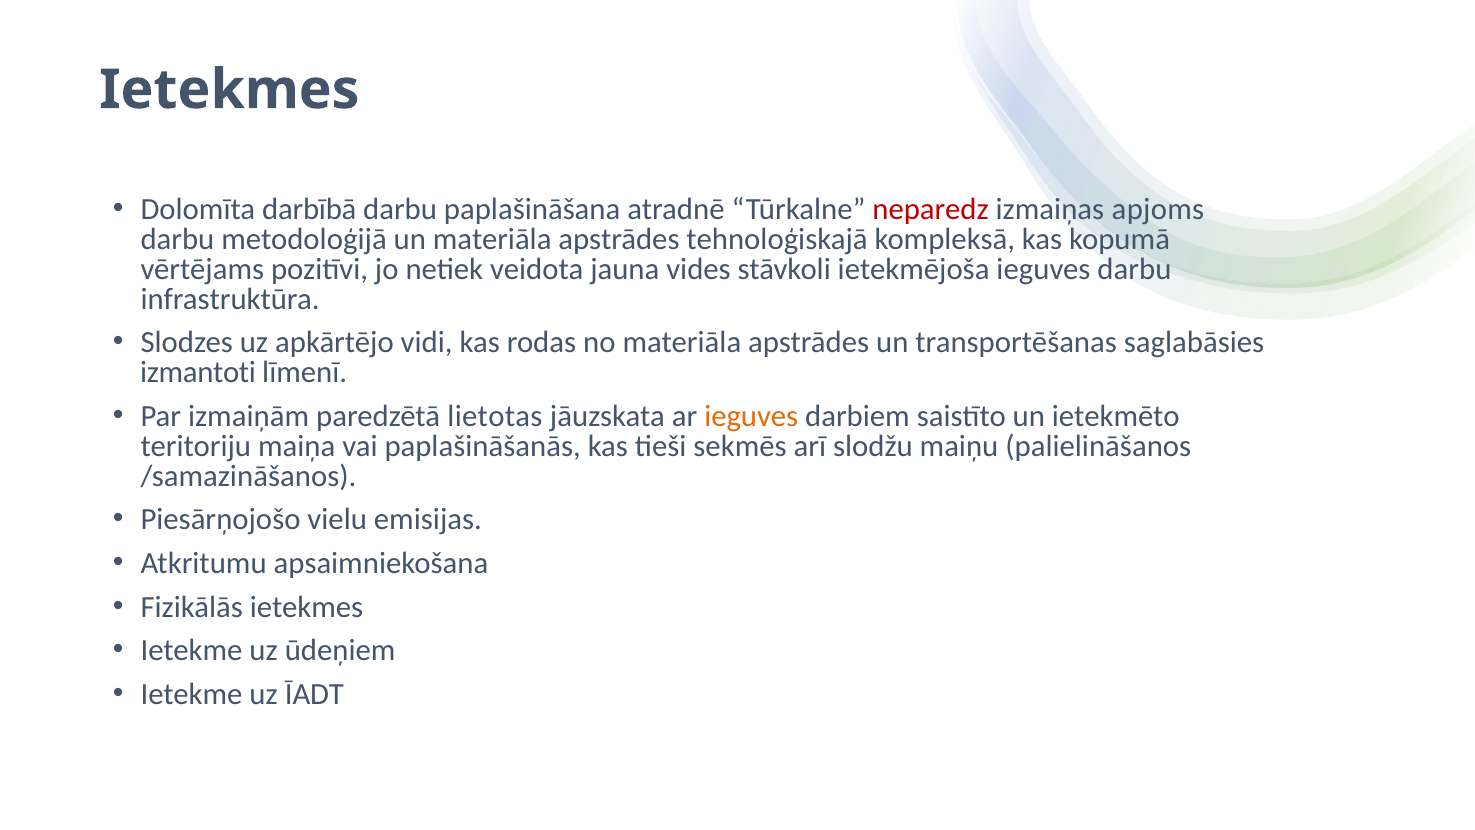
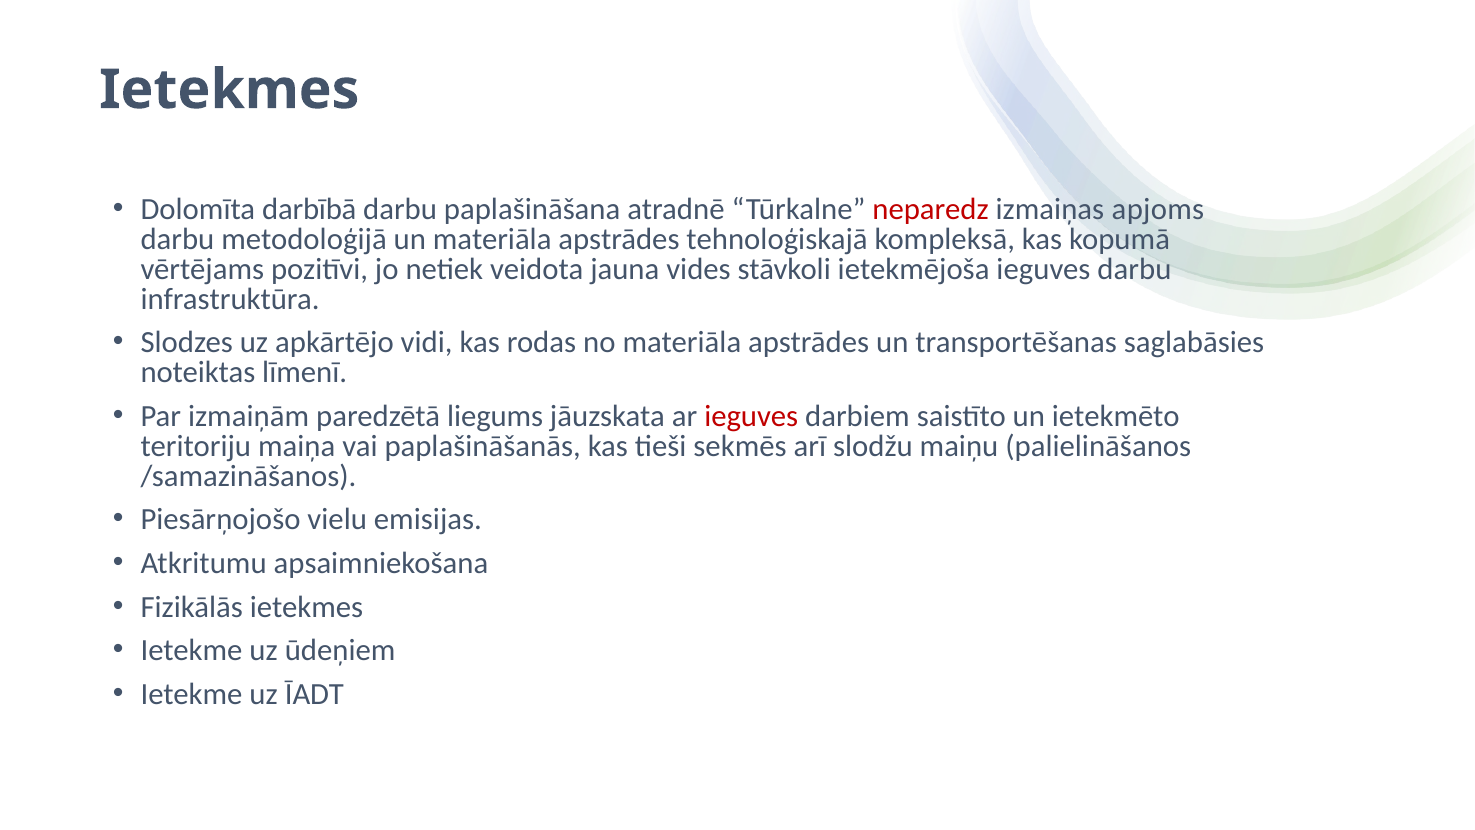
izmantoti: izmantoti -> noteiktas
lietotas: lietotas -> liegums
ieguves at (751, 416) colour: orange -> red
